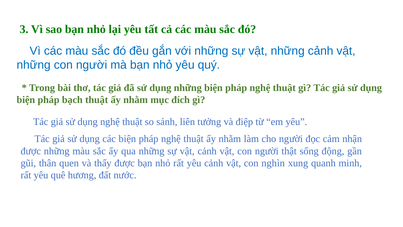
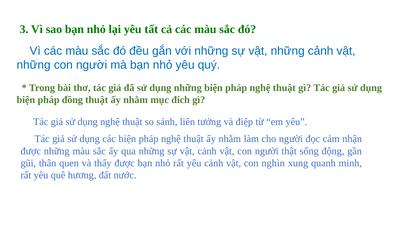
bạch: bạch -> đồng
